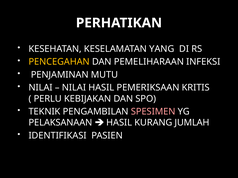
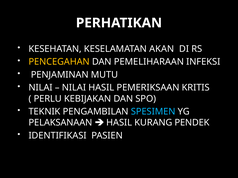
YANG: YANG -> AKAN
SPESIMEN colour: pink -> light blue
JUMLAH: JUMLAH -> PENDEK
